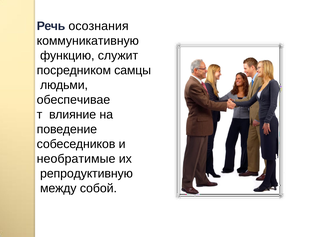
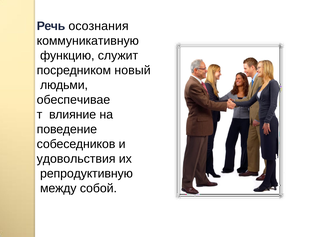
самцы: самцы -> новый
необратимые: необратимые -> удовольствия
